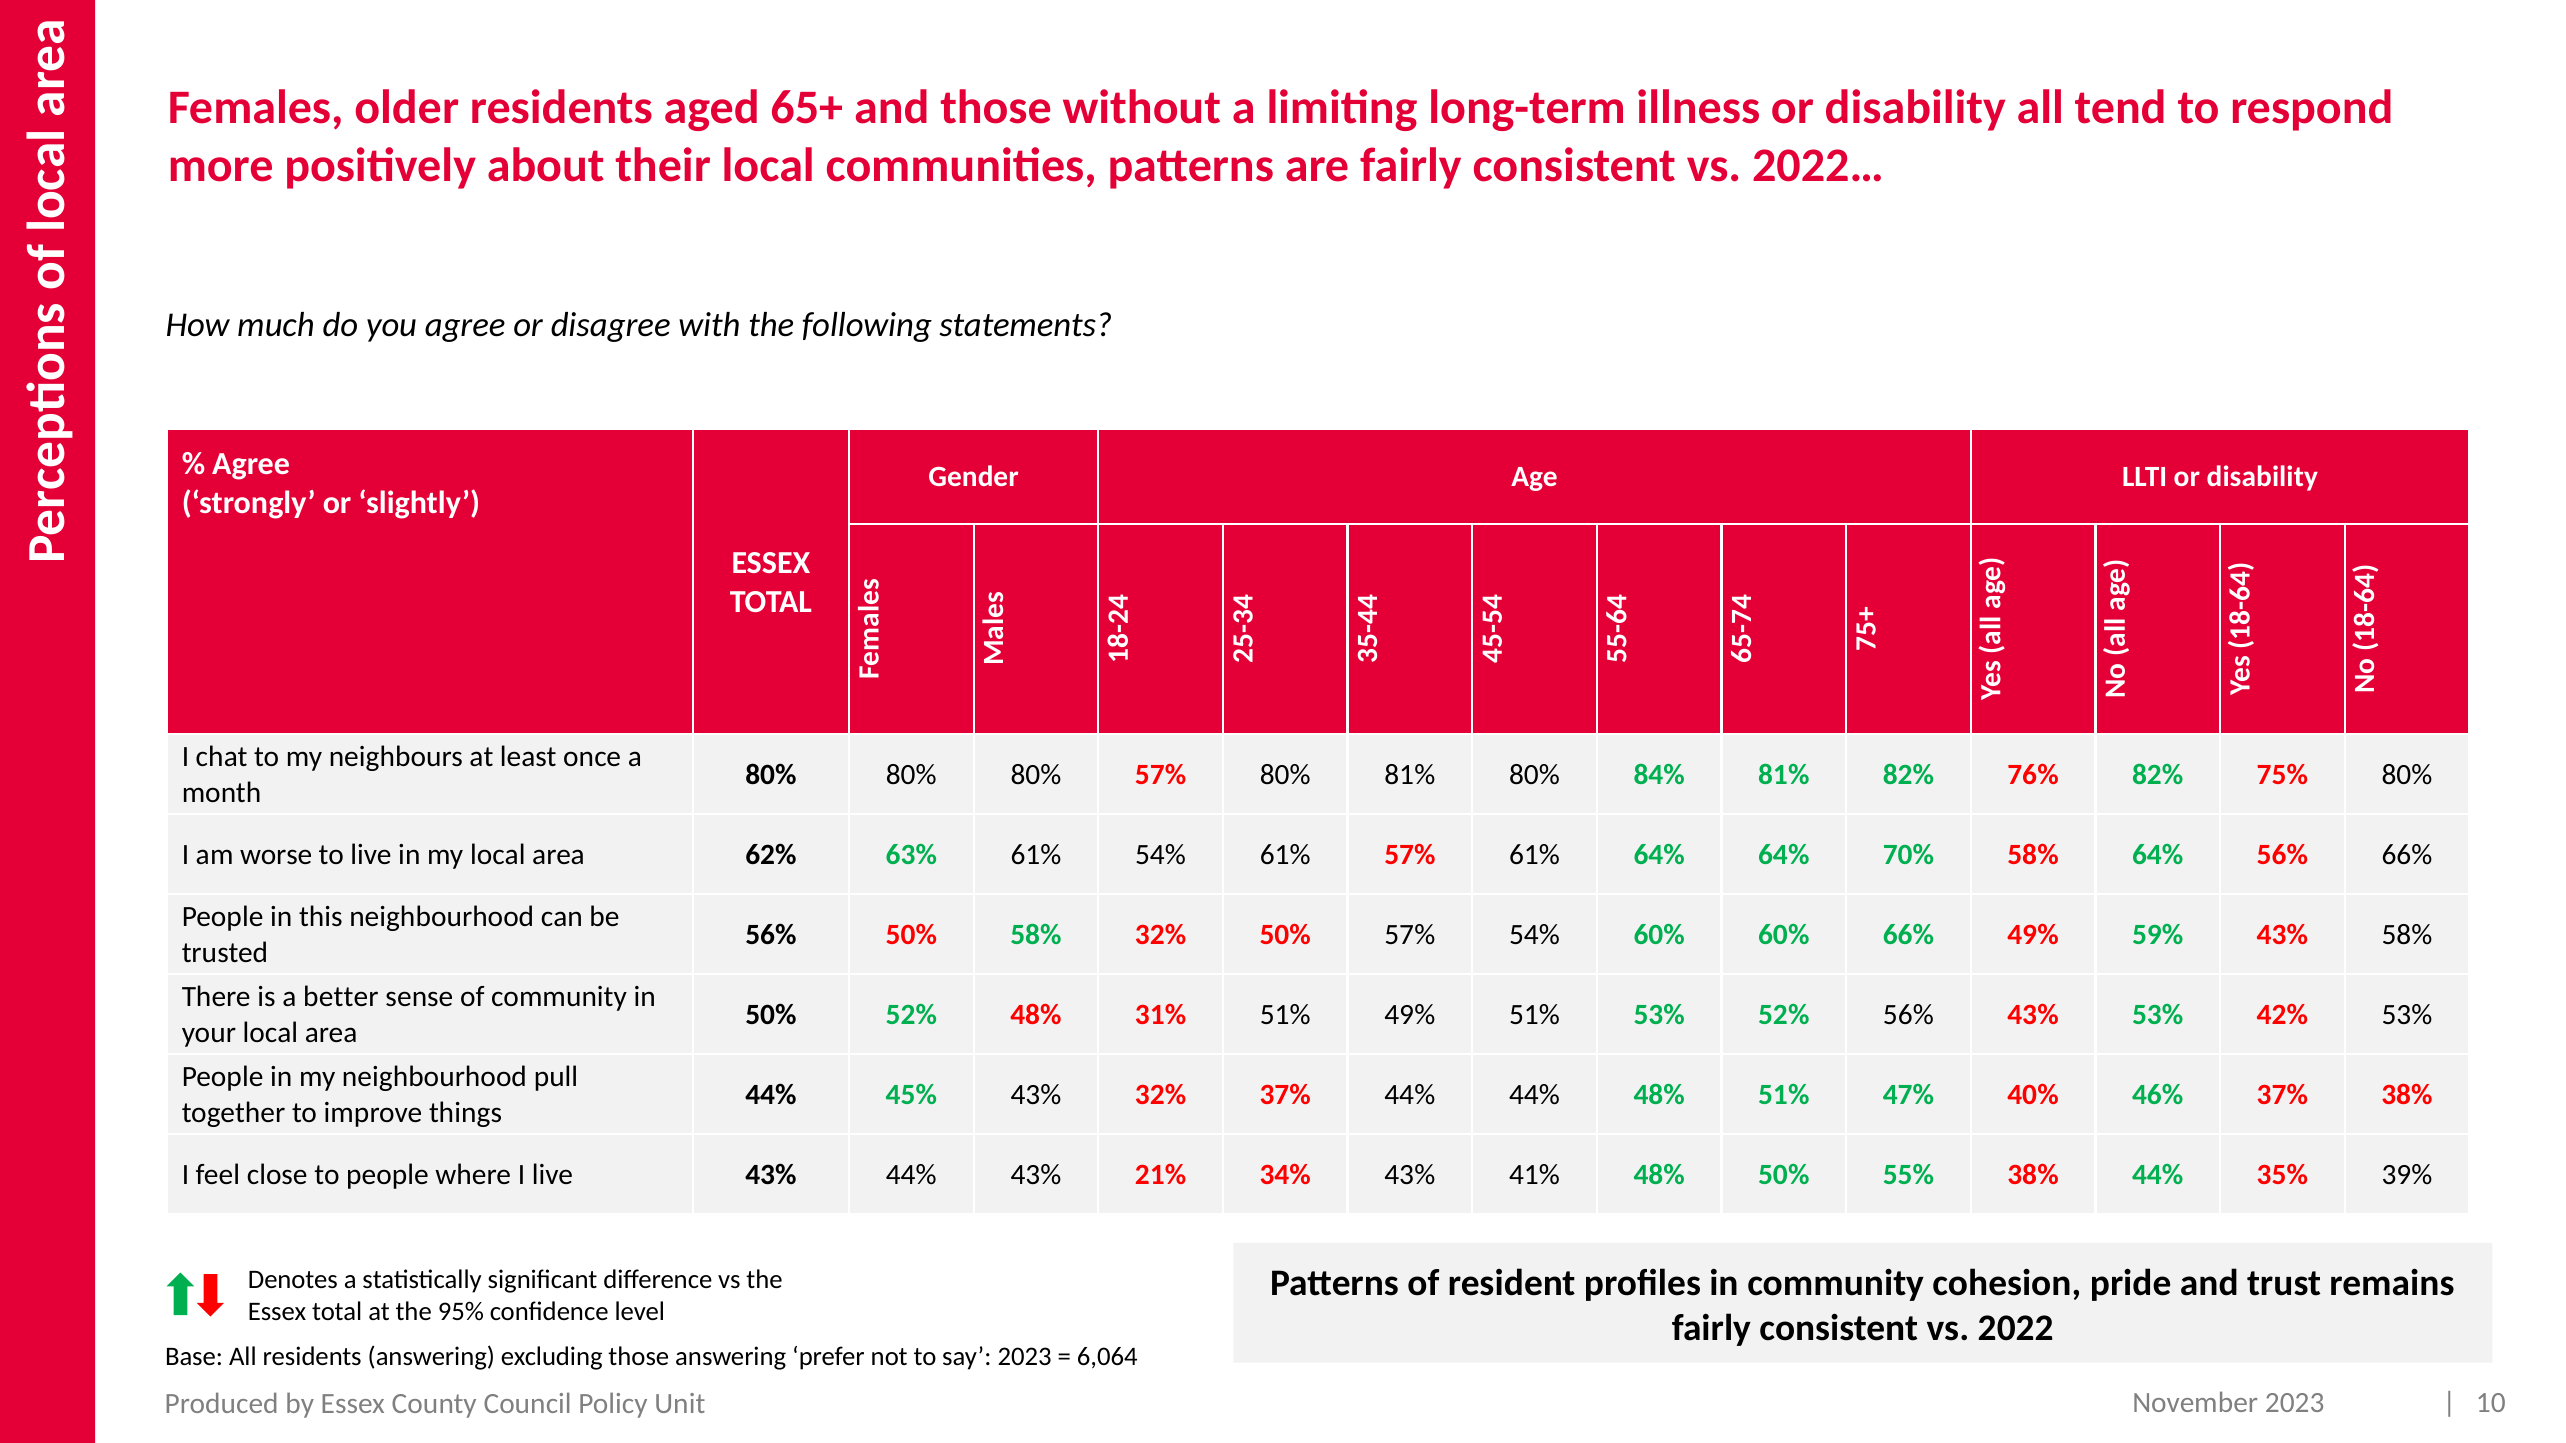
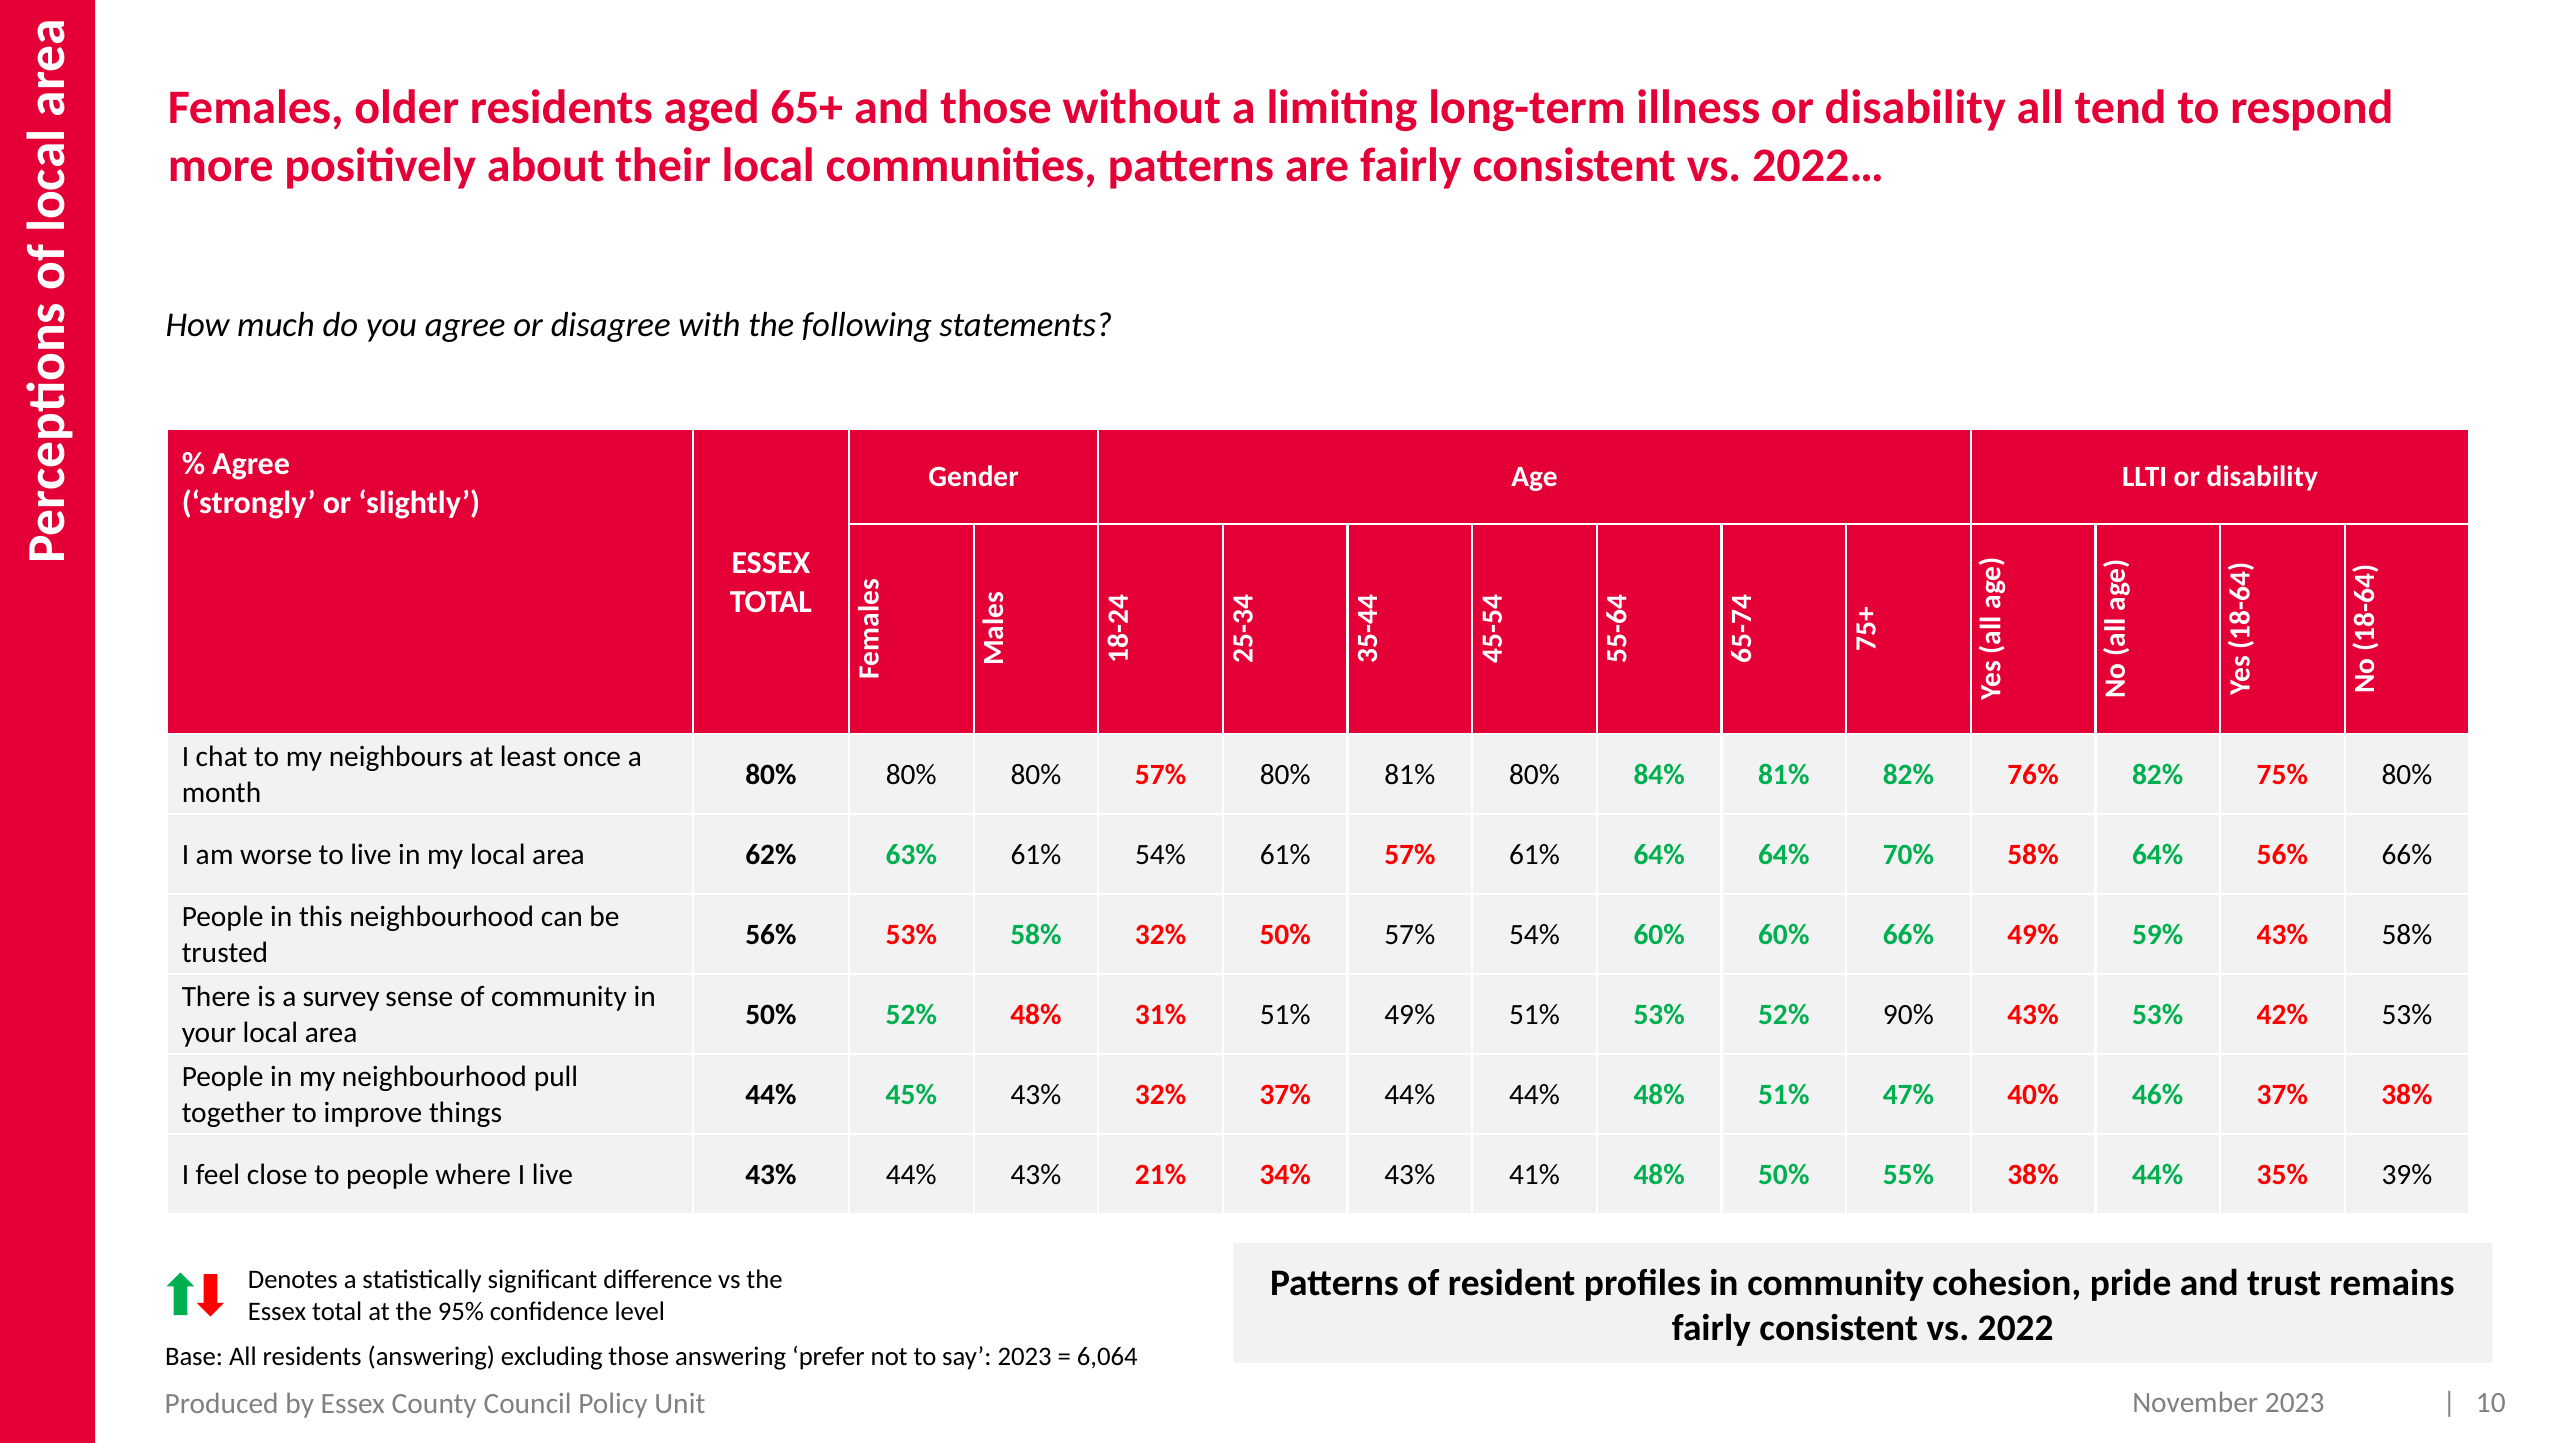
56% 50%: 50% -> 53%
better: better -> survey
52% 56%: 56% -> 90%
